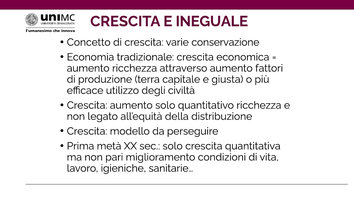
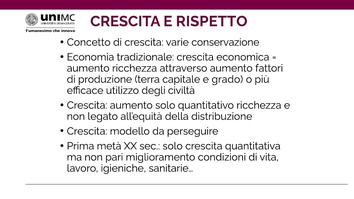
INEGUALE: INEGUALE -> RISPETTO
giusta: giusta -> grado
